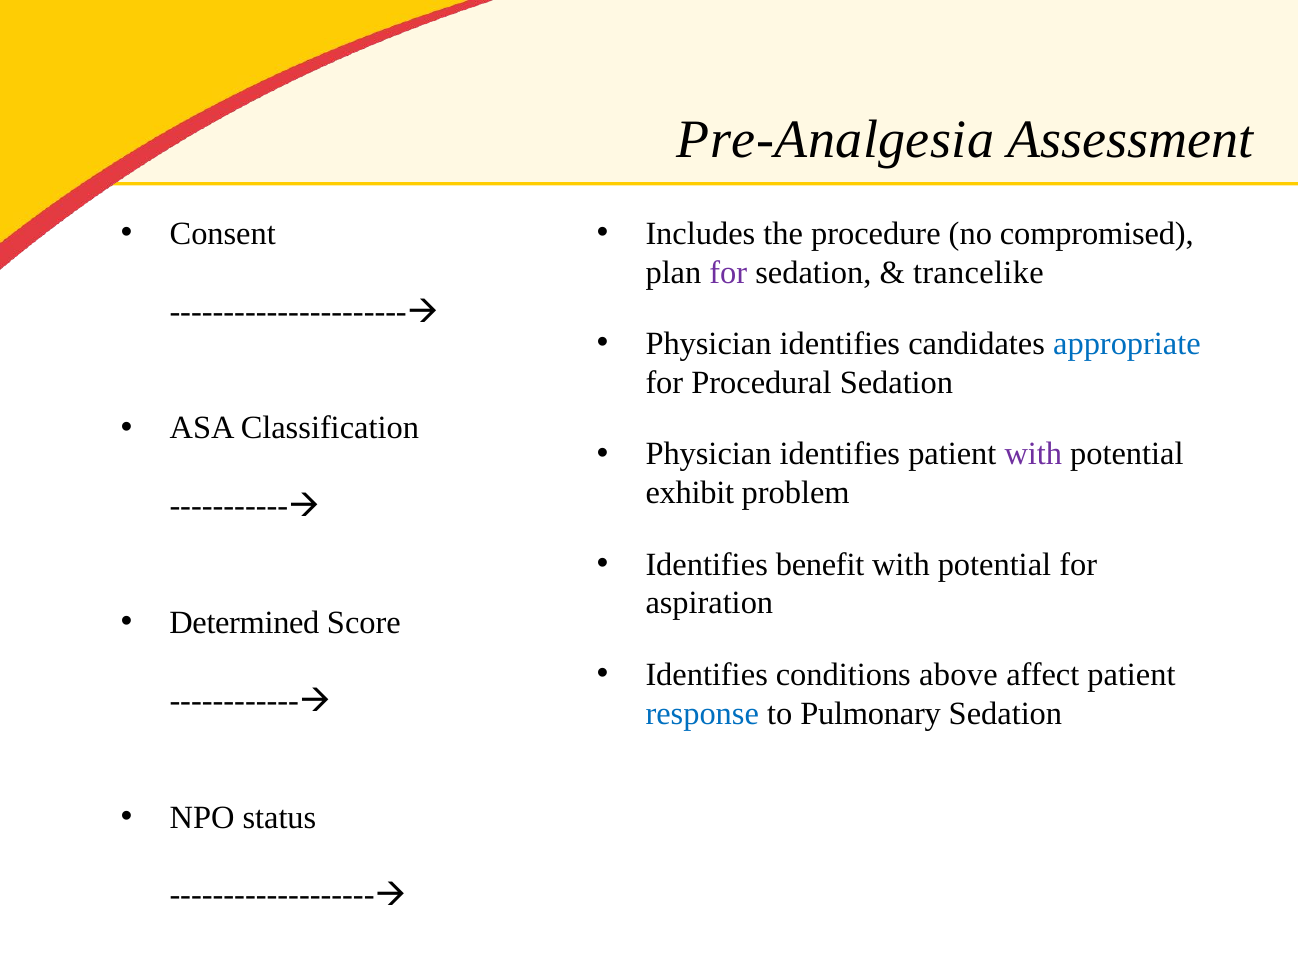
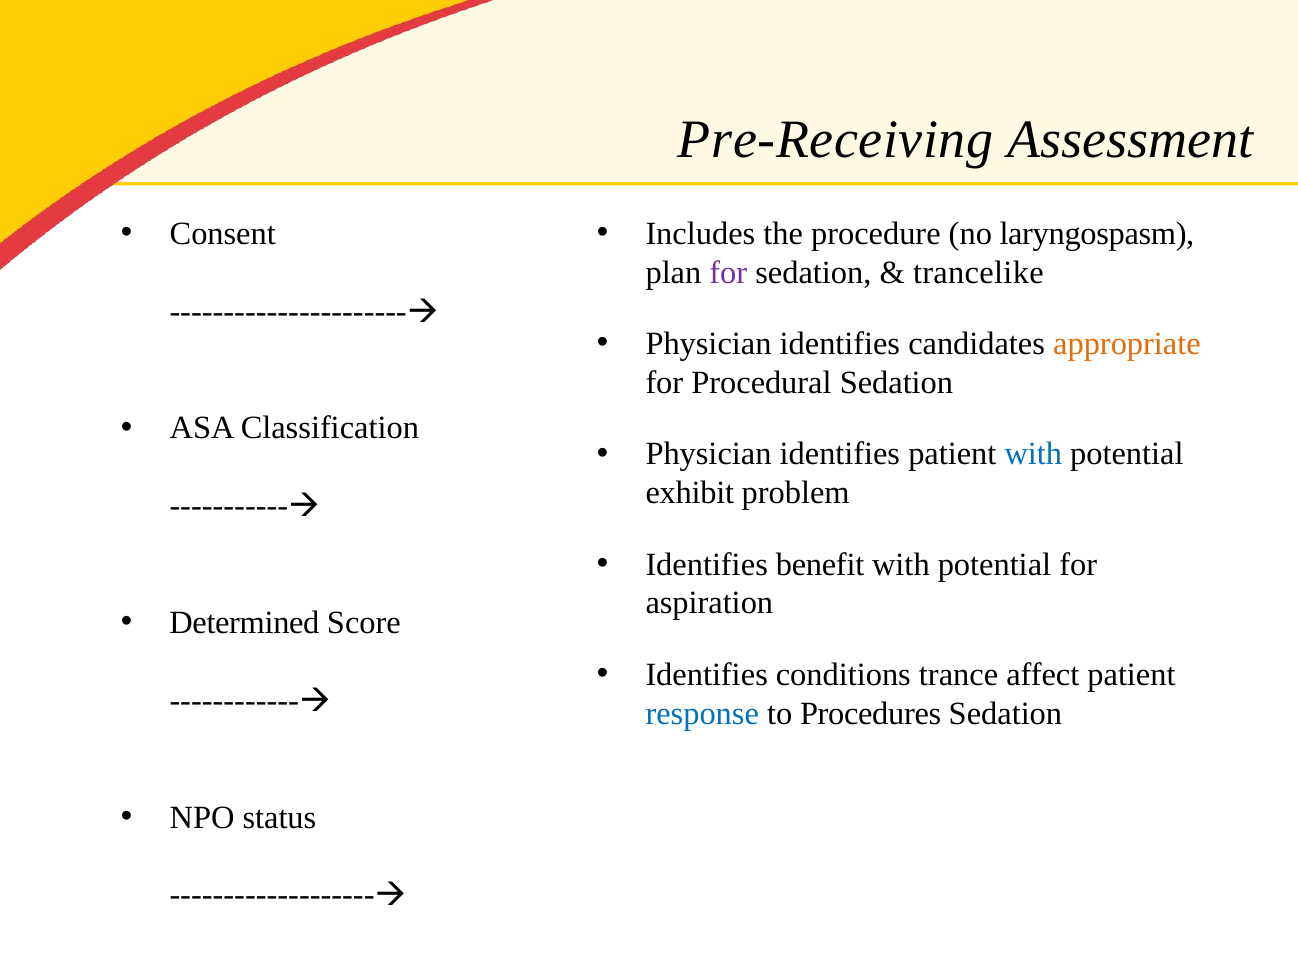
Pre-Analgesia: Pre-Analgesia -> Pre-Receiving
compromised: compromised -> laryngospasm
appropriate colour: blue -> orange
with at (1033, 454) colour: purple -> blue
above: above -> trance
Pulmonary: Pulmonary -> Procedures
